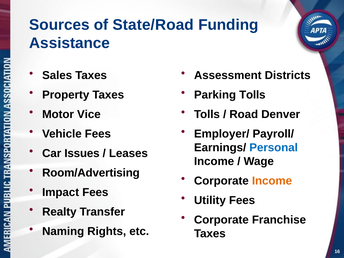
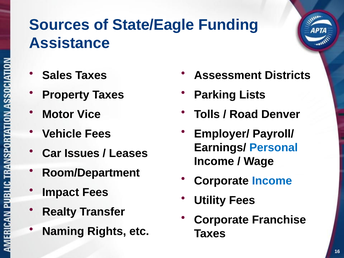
State/Road: State/Road -> State/Eagle
Parking Tolls: Tolls -> Lists
Room/Advertising: Room/Advertising -> Room/Department
Income at (272, 181) colour: orange -> blue
